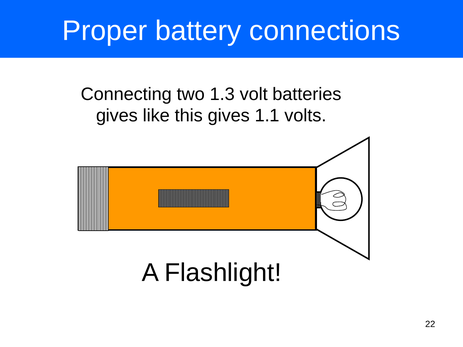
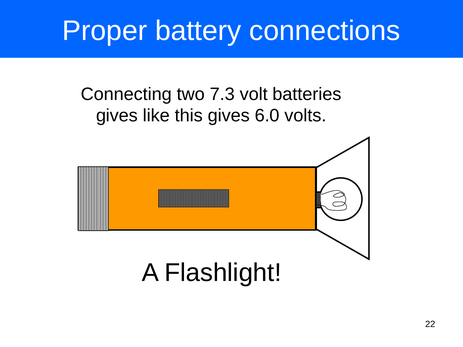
1.3: 1.3 -> 7.3
1.1: 1.1 -> 6.0
